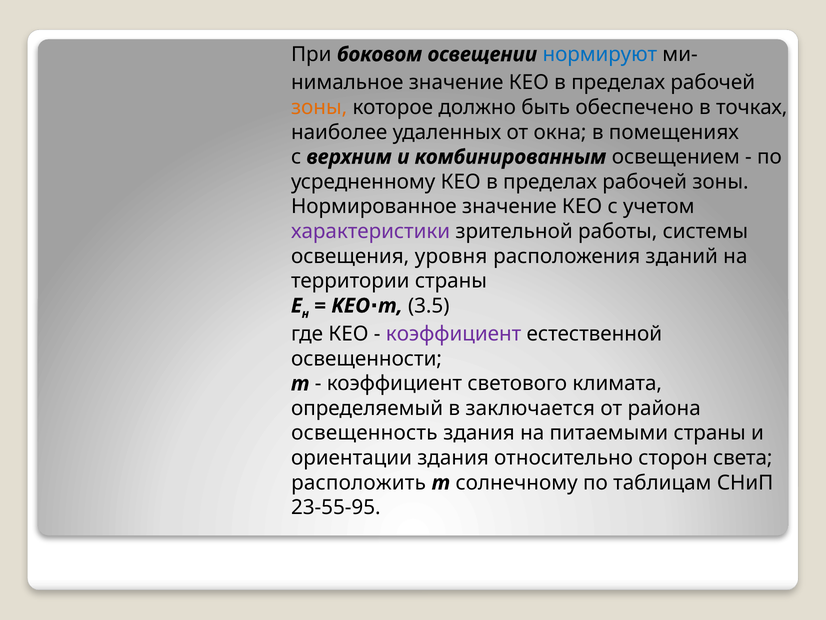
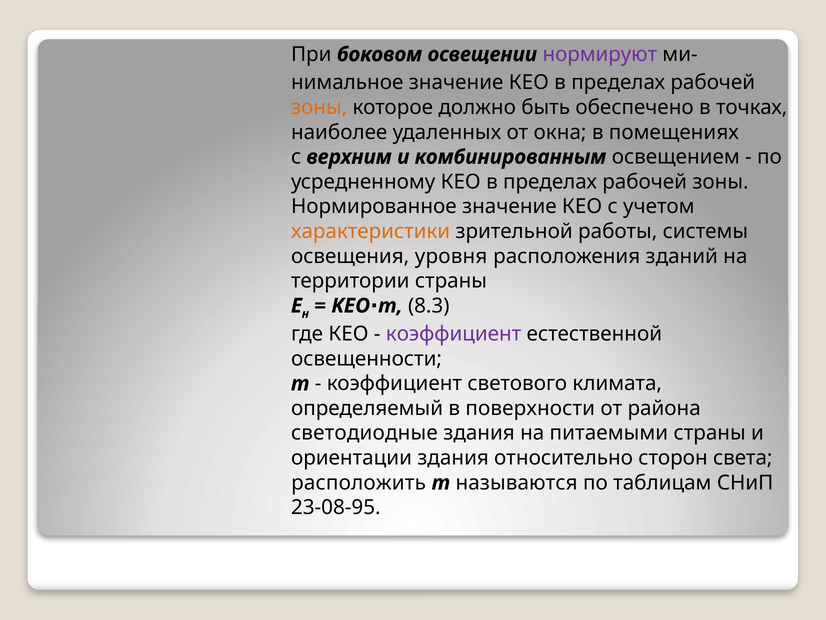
нормируют colour: blue -> purple
характеристики colour: purple -> orange
3.5: 3.5 -> 8.3
заключается: заключается -> поверхности
освещенность: освещенность -> светодиодные
солнечному: солнечному -> называются
23-55-95: 23-55-95 -> 23-08-95
